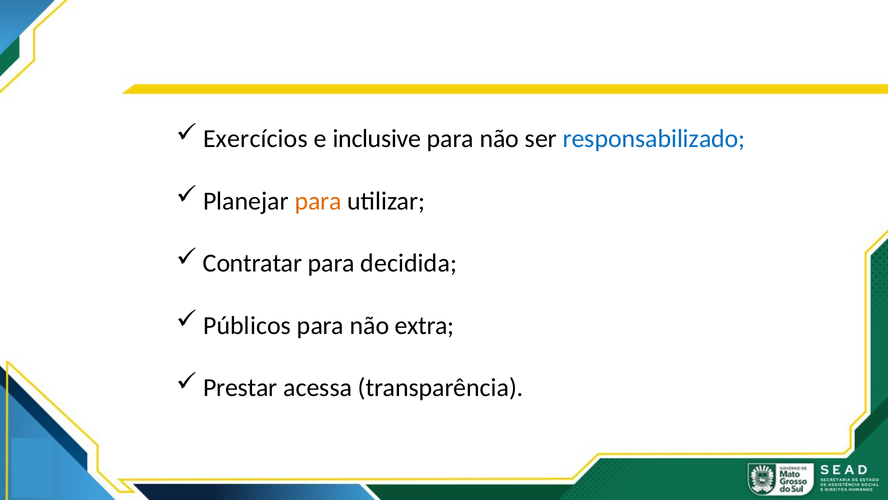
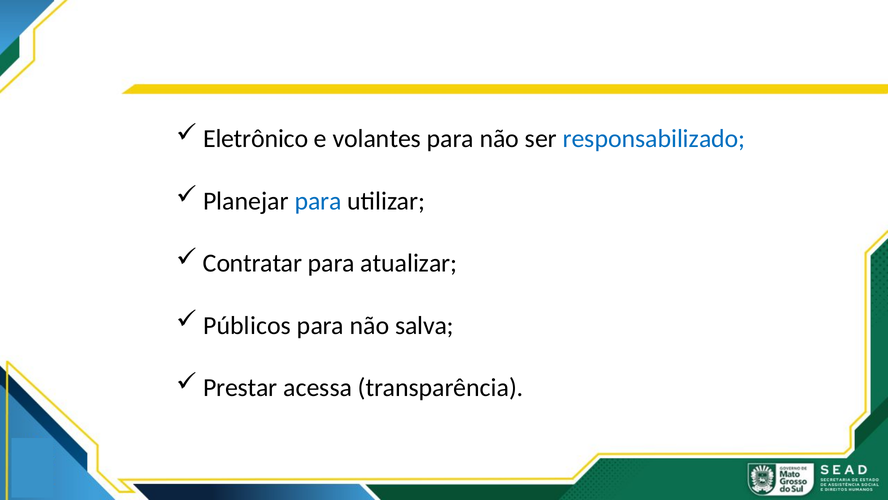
Exercícios: Exercícios -> Eletrônico
inclusive: inclusive -> volantes
para at (318, 201) colour: orange -> blue
decidida: decidida -> atualizar
extra: extra -> salva
